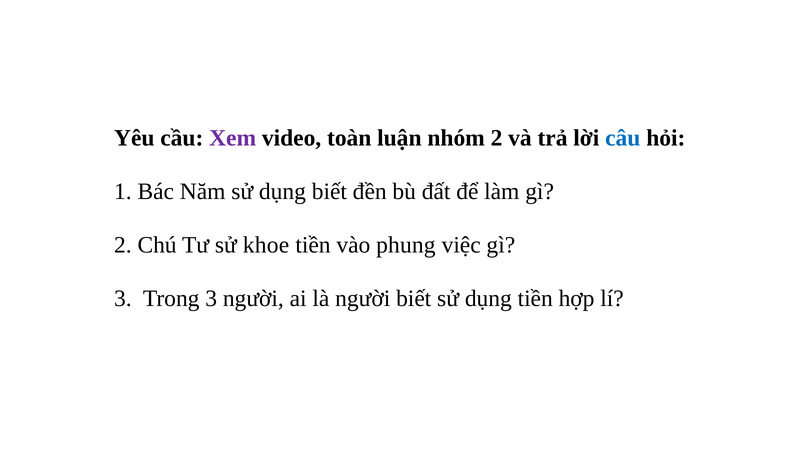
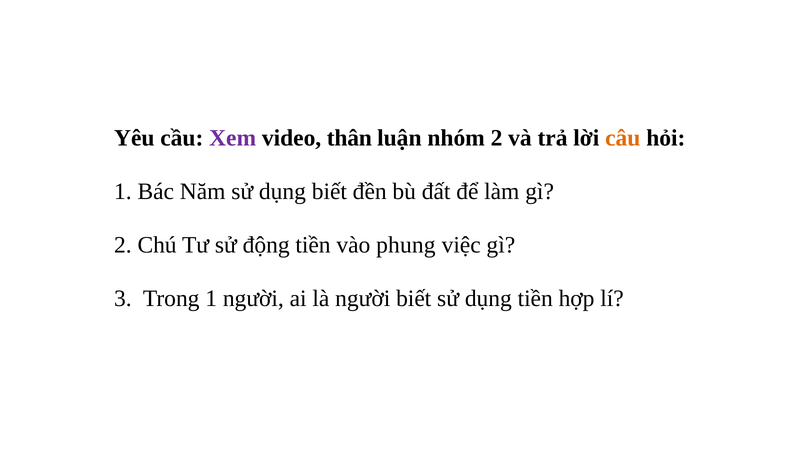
toàn: toàn -> thân
câu colour: blue -> orange
khoe: khoe -> động
Trong 3: 3 -> 1
